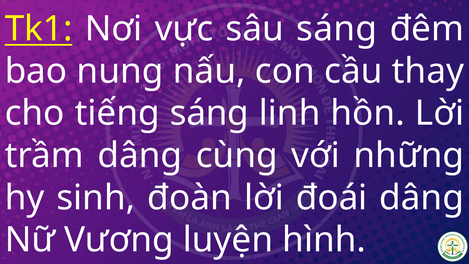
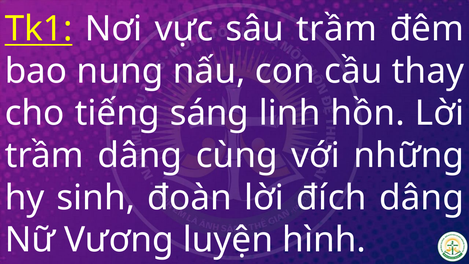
sâu sáng: sáng -> trầm
đoái: đoái -> đích
